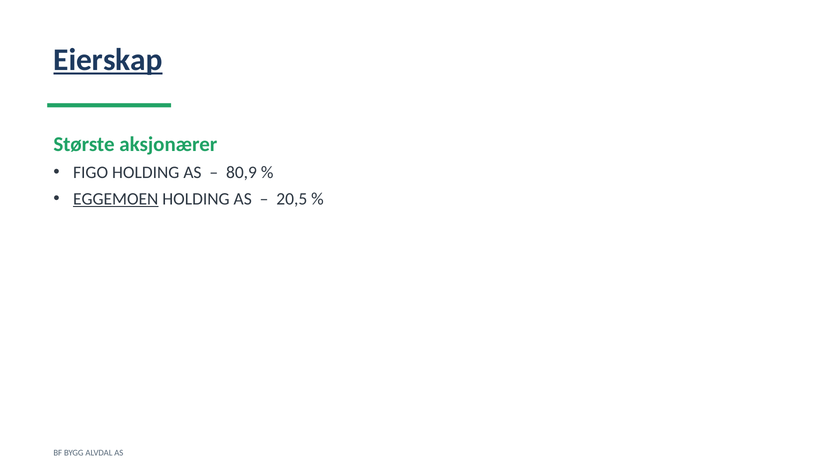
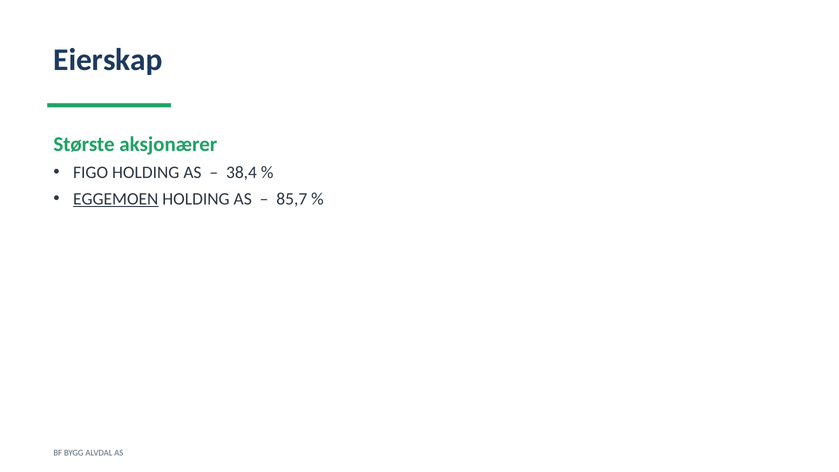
Eierskap underline: present -> none
80,9: 80,9 -> 38,4
20,5: 20,5 -> 85,7
